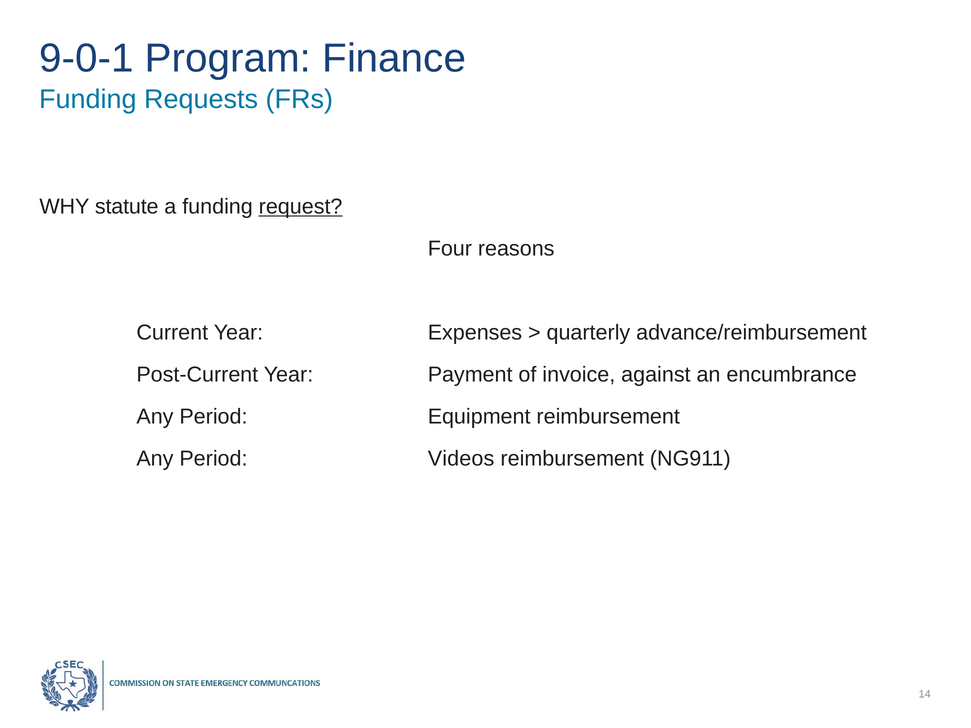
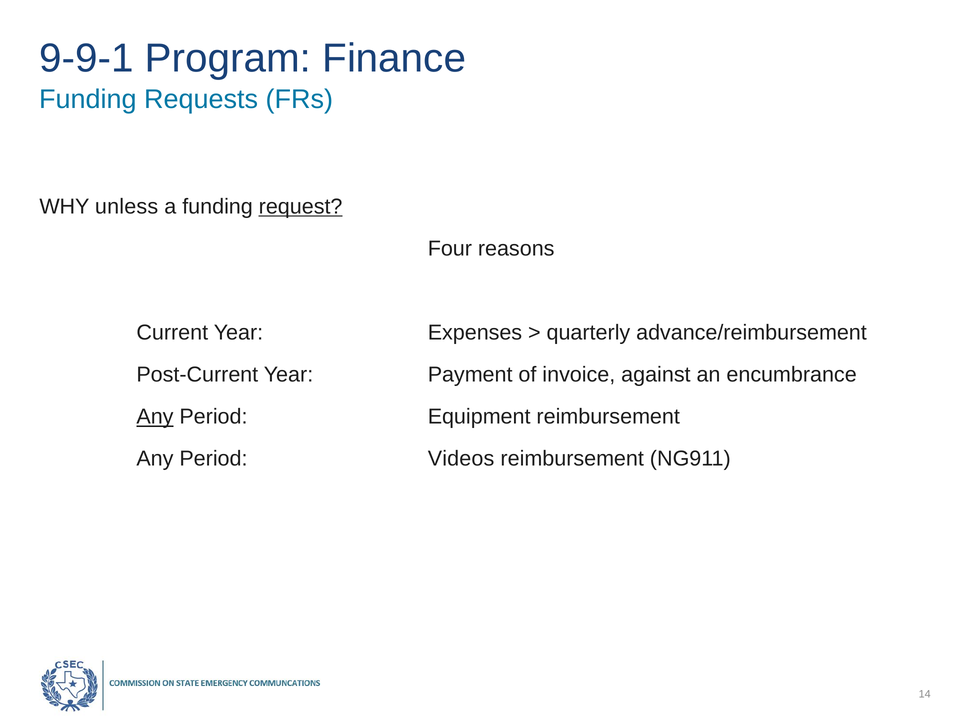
9-0-1: 9-0-1 -> 9-9-1
statute: statute -> unless
Any at (155, 417) underline: none -> present
